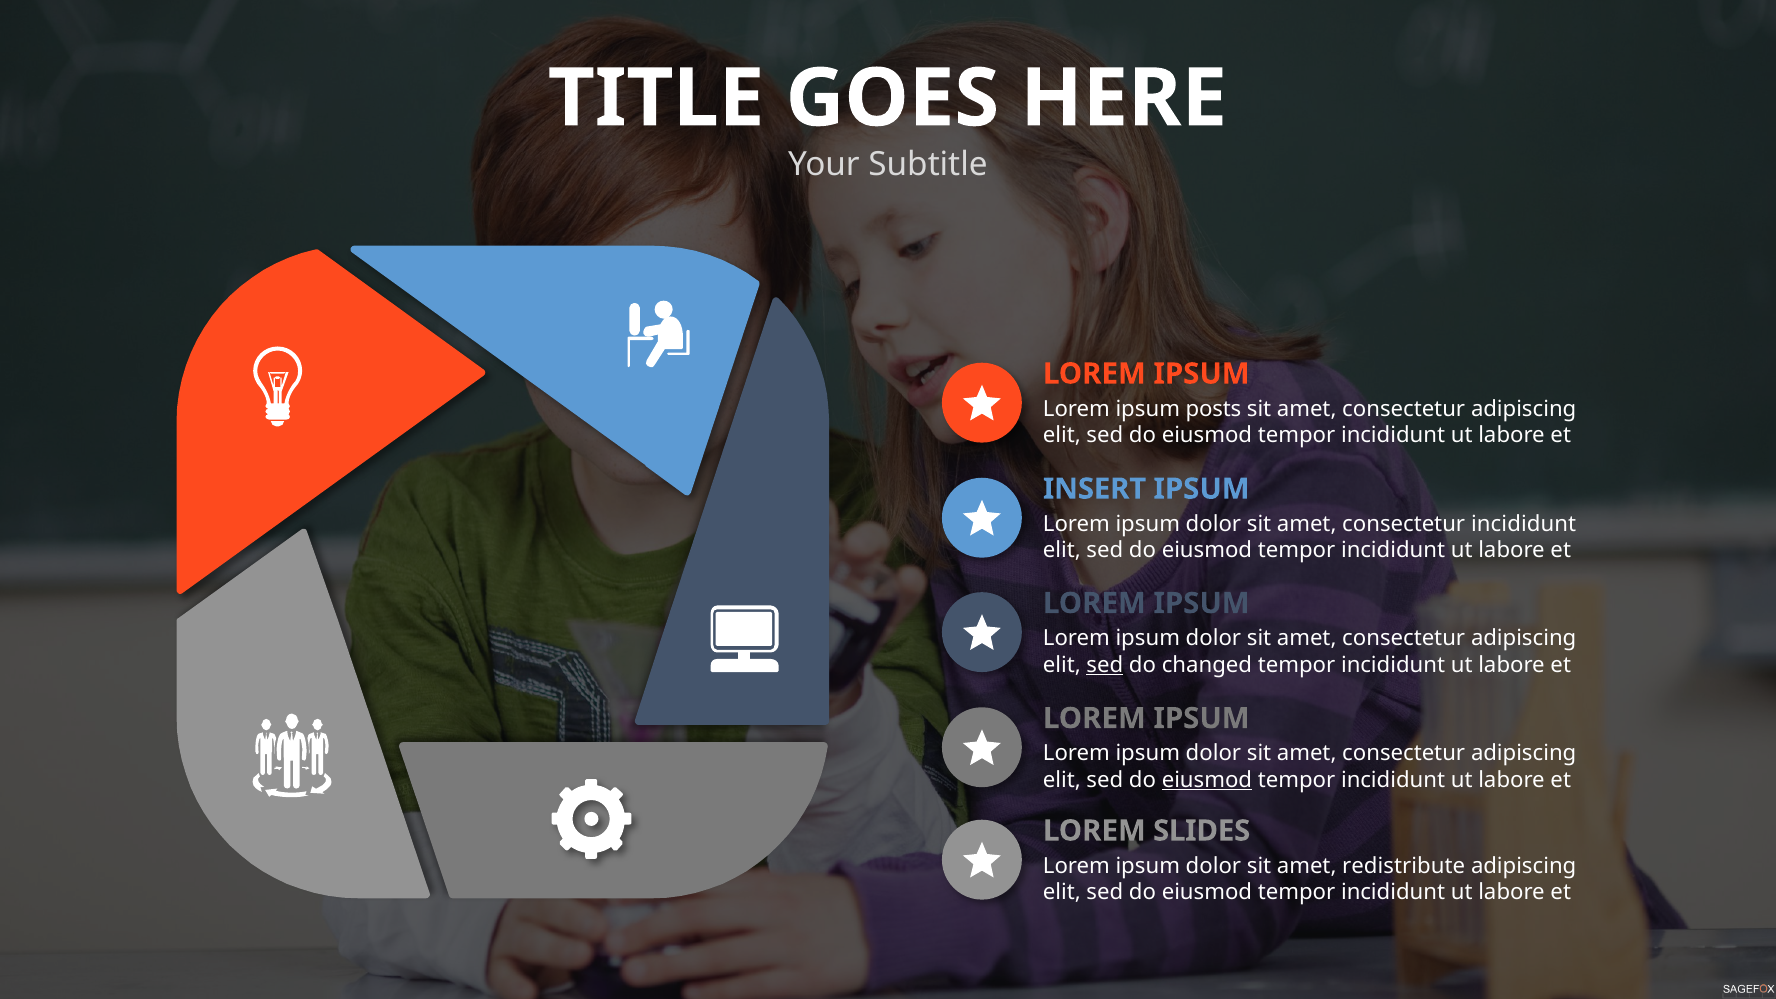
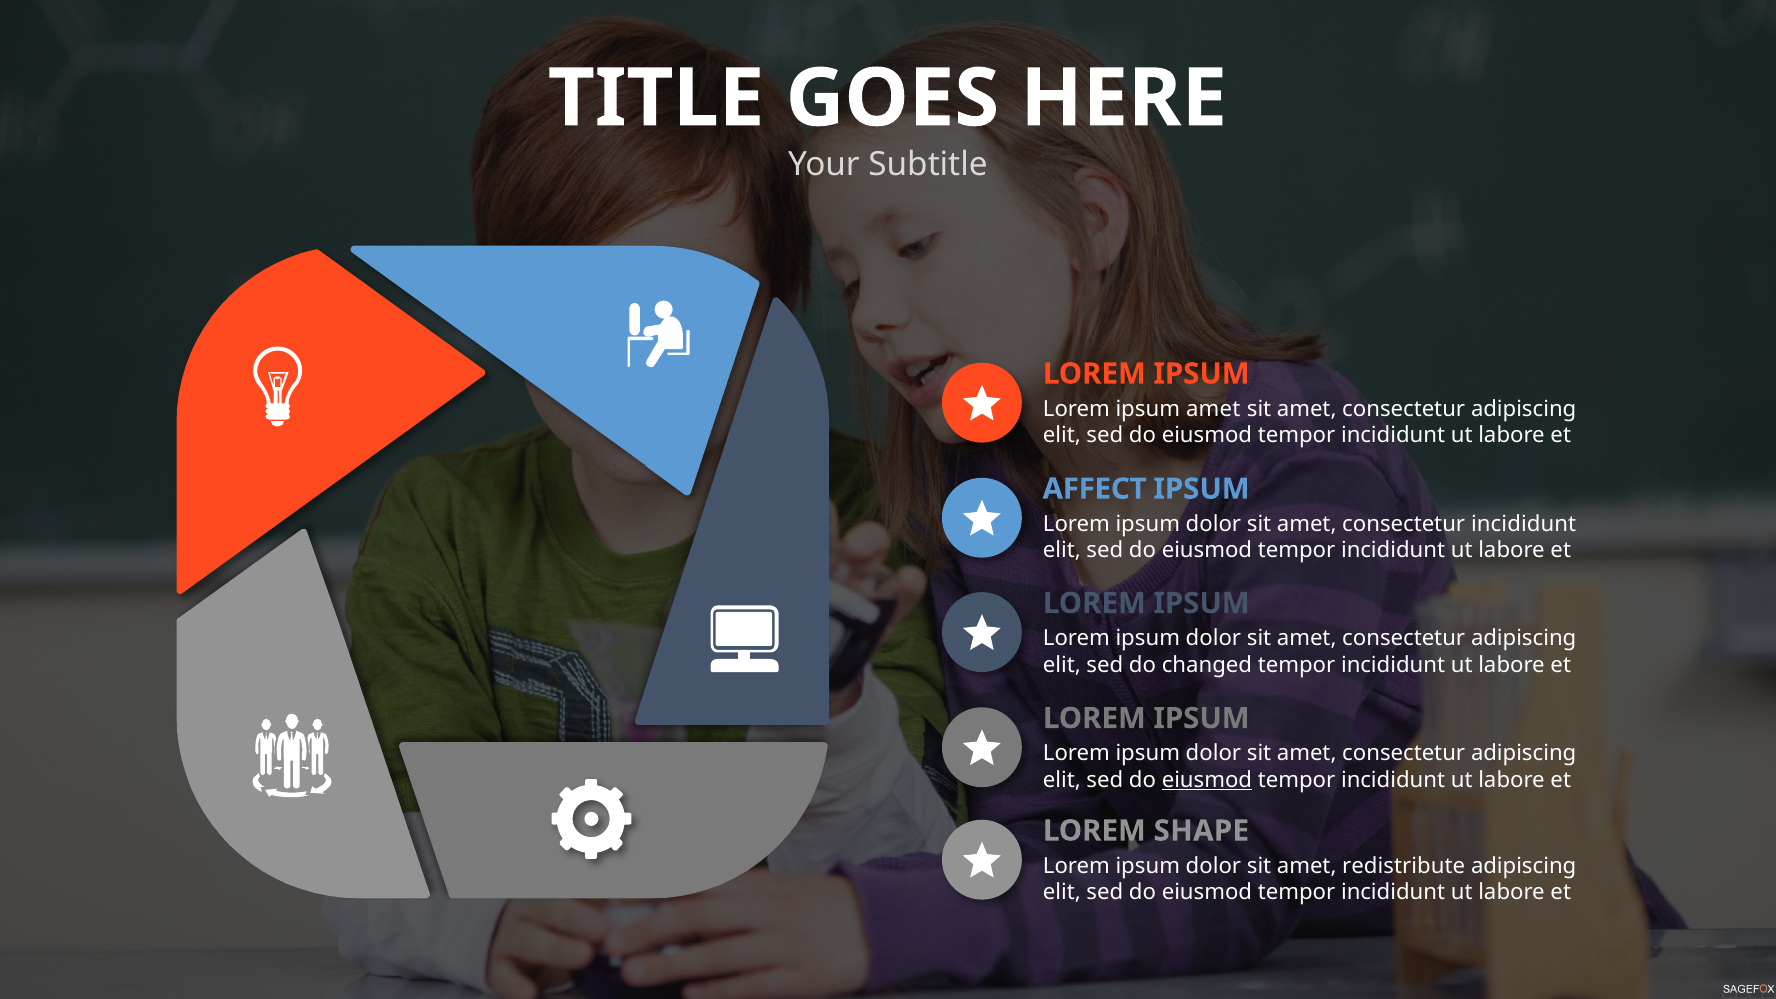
ipsum posts: posts -> amet
INSERT: INSERT -> AFFECT
sed at (1105, 665) underline: present -> none
SLIDES: SLIDES -> SHAPE
